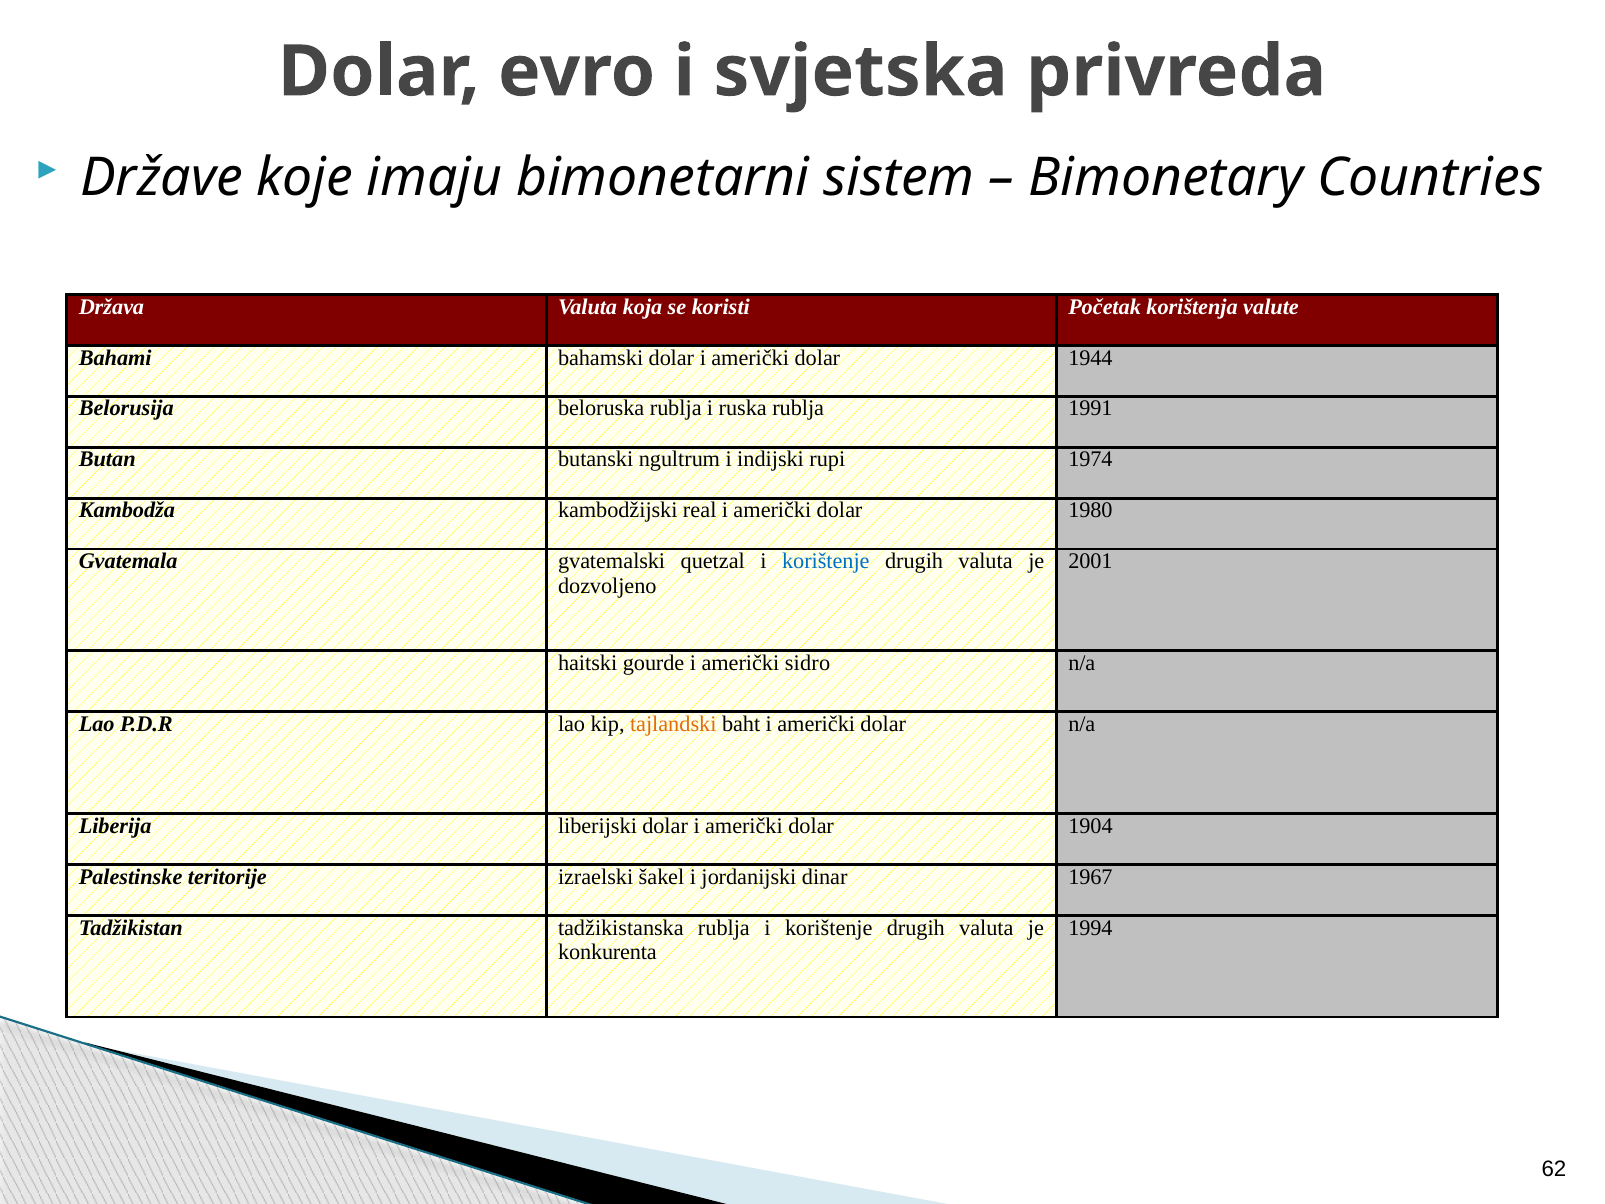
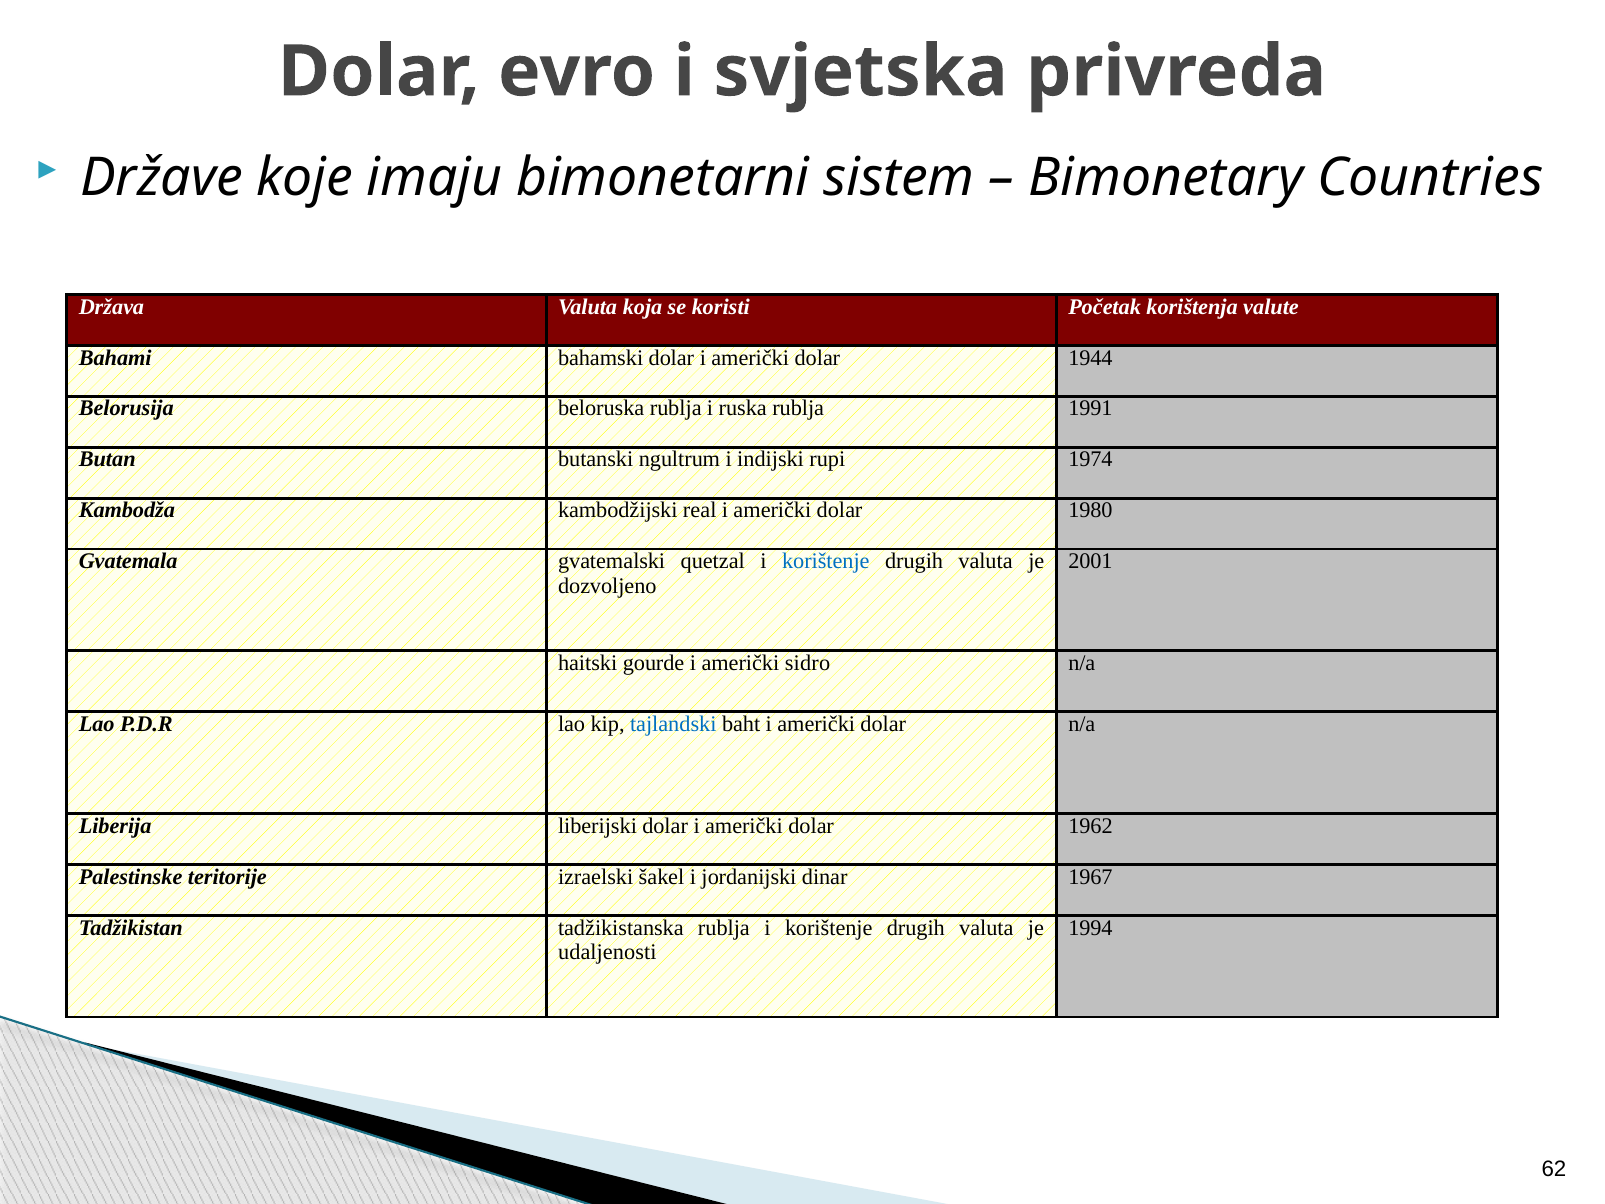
tajlandski colour: orange -> blue
1904: 1904 -> 1962
konkurenta: konkurenta -> udaljenosti
